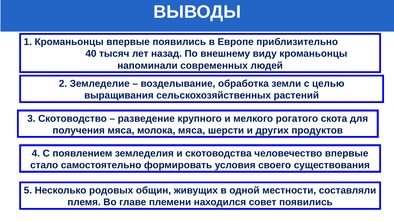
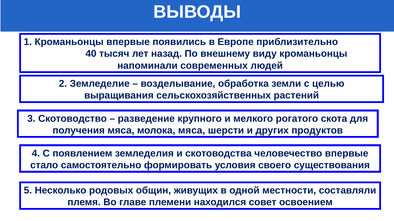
совет появились: появились -> освоением
